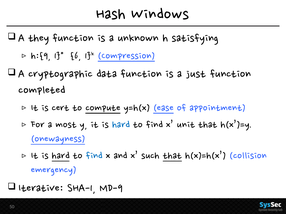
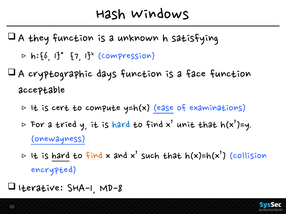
h:{9: h:{9 -> h:{6
6: 6 -> 7
Compression underline: present -> none
data: data -> days
just: just -> face
completed: completed -> acceptable
compute underline: present -> none
appointment: appointment -> examinations
most: most -> tried
find at (94, 156) colour: blue -> orange
that at (172, 156) underline: present -> none
emergency: emergency -> encrypted
MD-9: MD-9 -> MD-8
